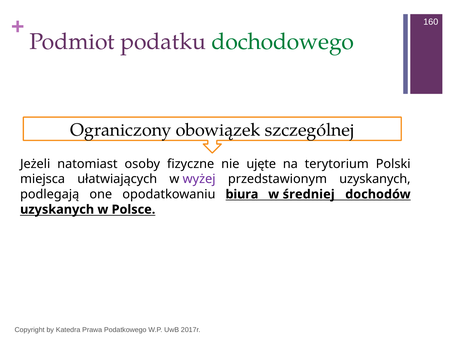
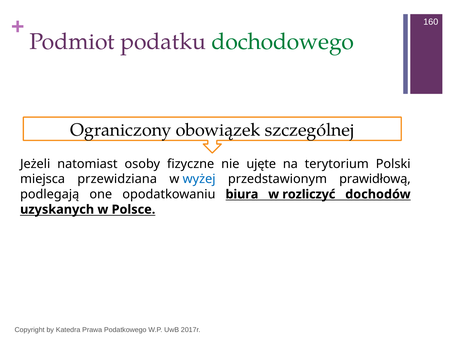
ułatwiających: ułatwiających -> przewidziana
wyżej colour: purple -> blue
przedstawionym uzyskanych: uzyskanych -> prawidłową
średniej: średniej -> rozliczyć
